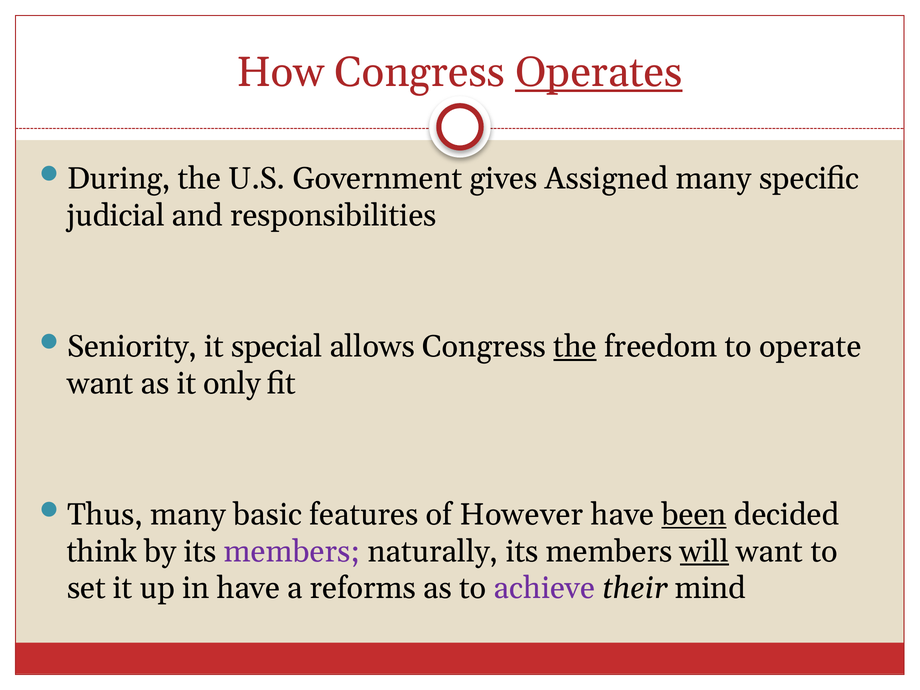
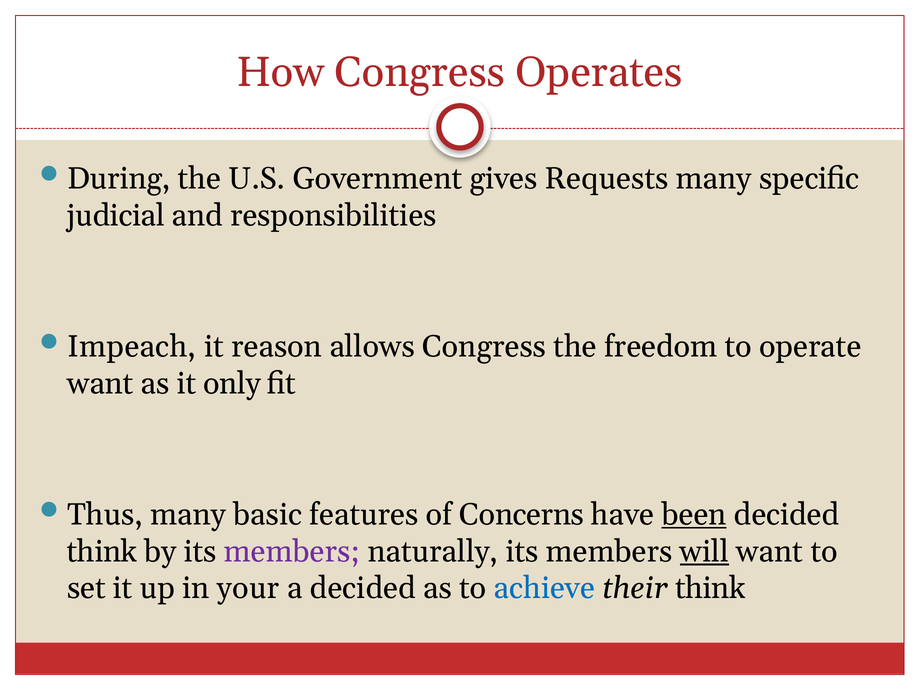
Operates underline: present -> none
Assigned: Assigned -> Requests
Seniority: Seniority -> Impeach
special: special -> reason
the at (575, 347) underline: present -> none
However: However -> Concerns
in have: have -> your
a reforms: reforms -> decided
achieve colour: purple -> blue
their mind: mind -> think
